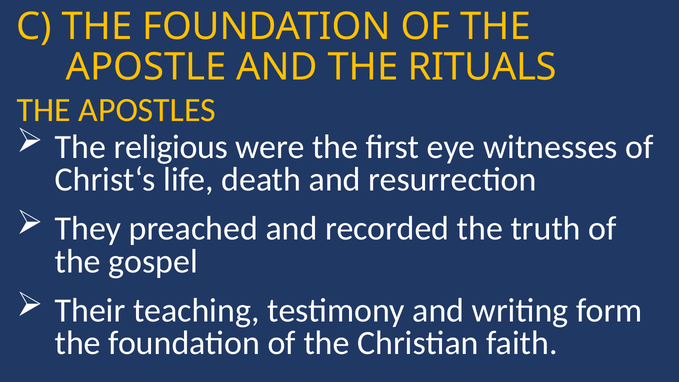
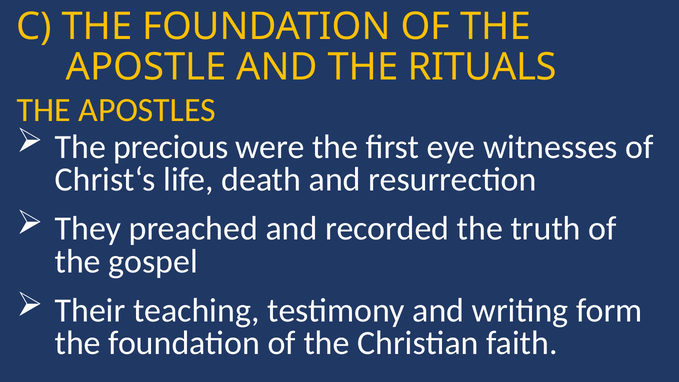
religious: religious -> precious
